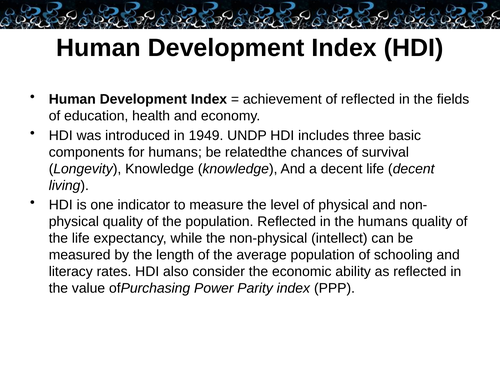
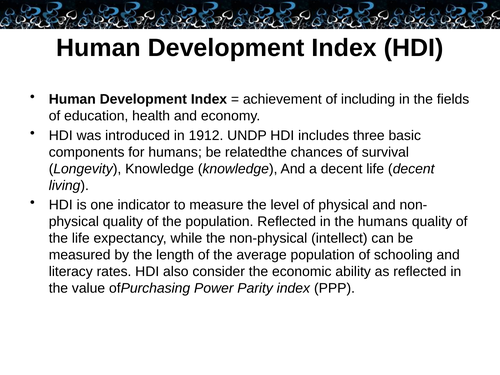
of reflected: reflected -> including
1949: 1949 -> 1912
